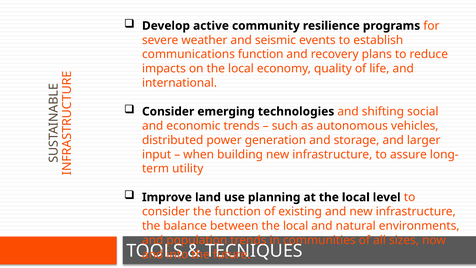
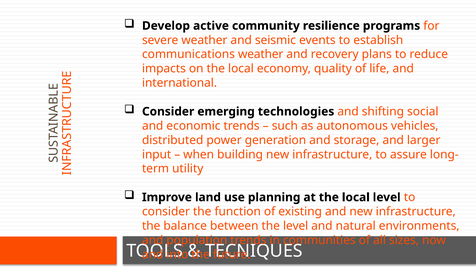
communications function: function -> weather
between the local: local -> level
